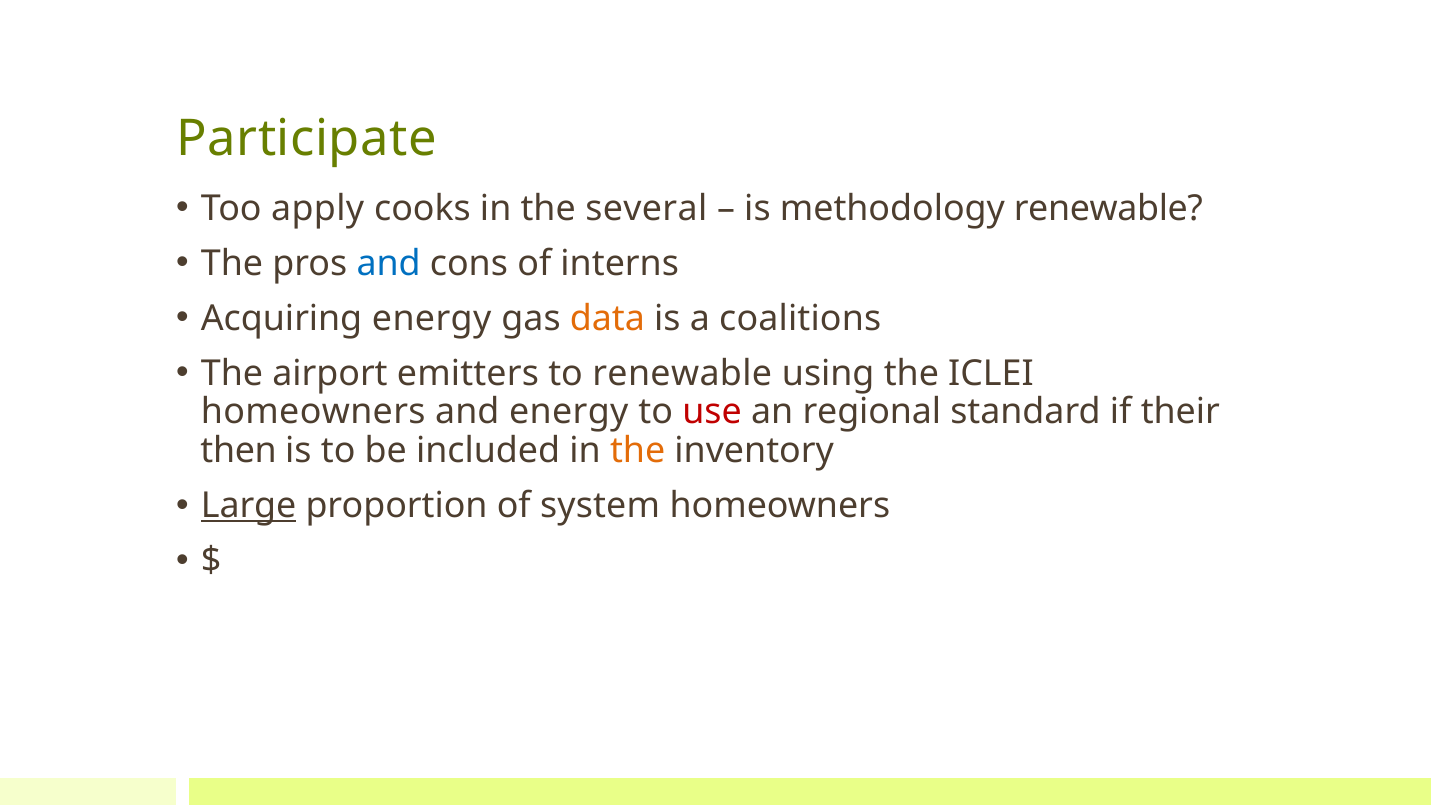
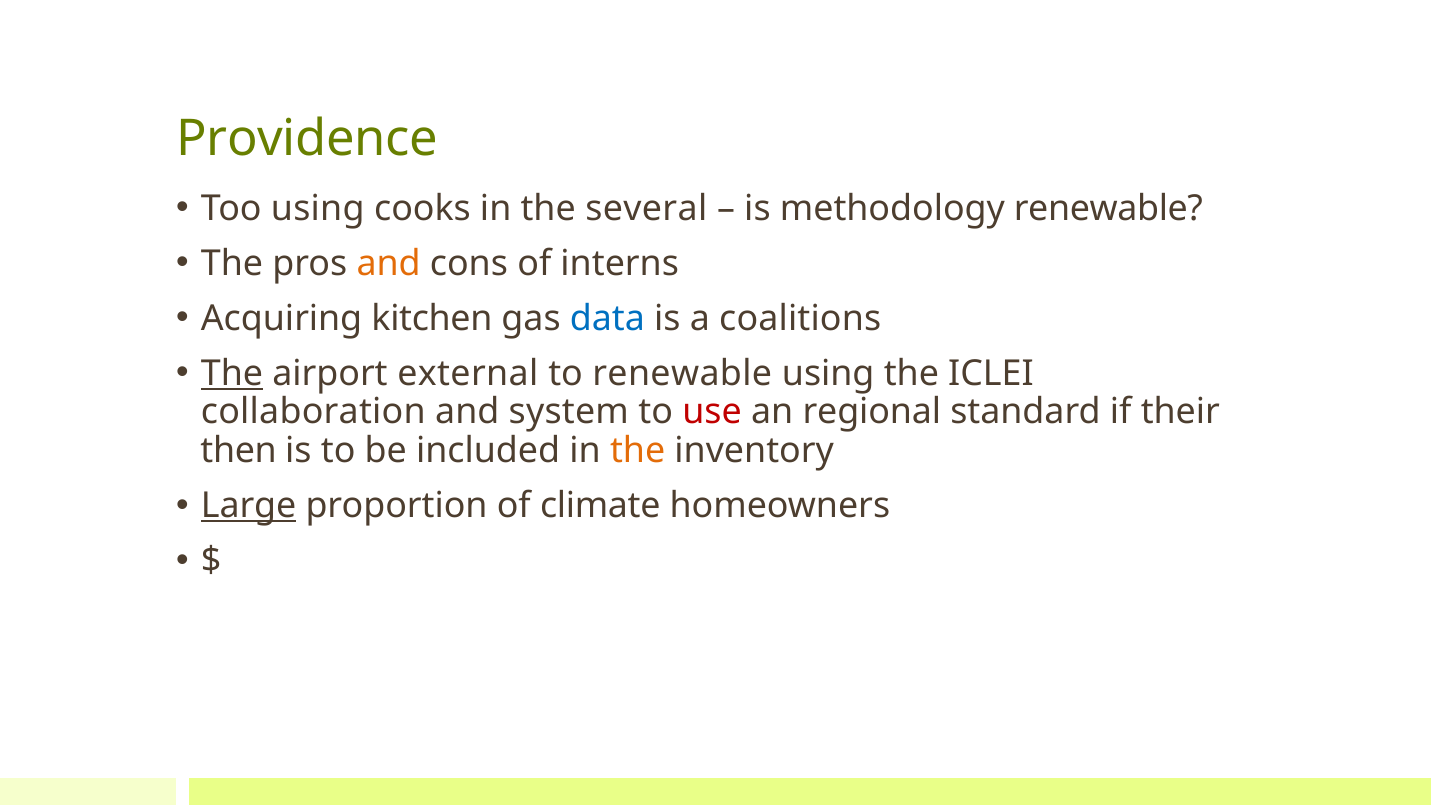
Participate: Participate -> Providence
Too apply: apply -> using
and at (389, 263) colour: blue -> orange
Acquiring energy: energy -> kitchen
data colour: orange -> blue
The at (232, 373) underline: none -> present
emitters: emitters -> external
homeowners at (313, 412): homeowners -> collaboration
and energy: energy -> system
system: system -> climate
